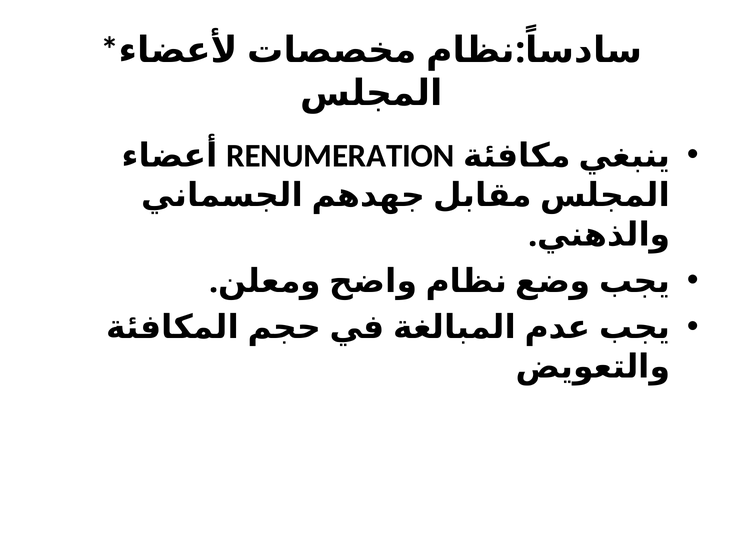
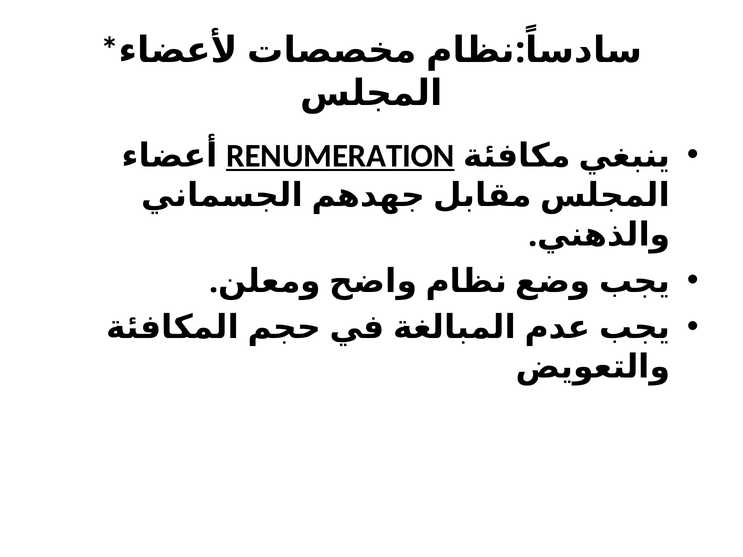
RENUMERATION underline: none -> present
